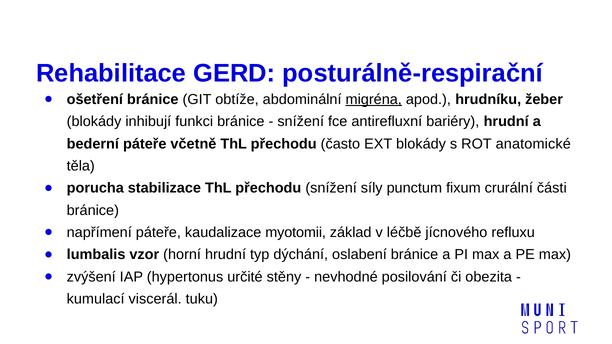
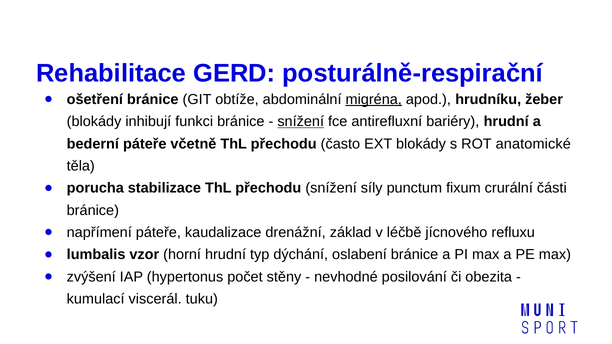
snížení at (301, 122) underline: none -> present
myotomii: myotomii -> drenážní
určité: určité -> počet
